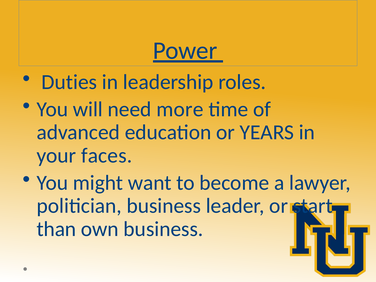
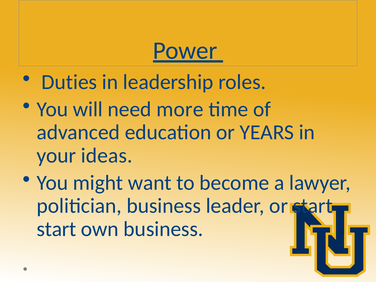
faces: faces -> ideas
than at (56, 229): than -> start
